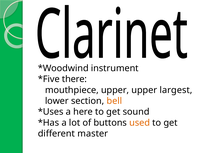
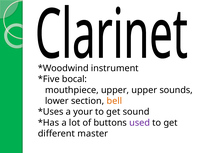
there: there -> bocal
largest: largest -> sounds
here: here -> your
used colour: orange -> purple
